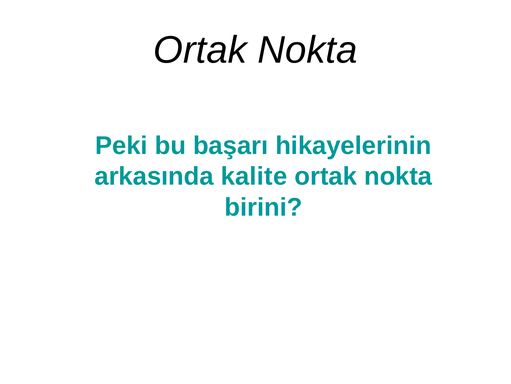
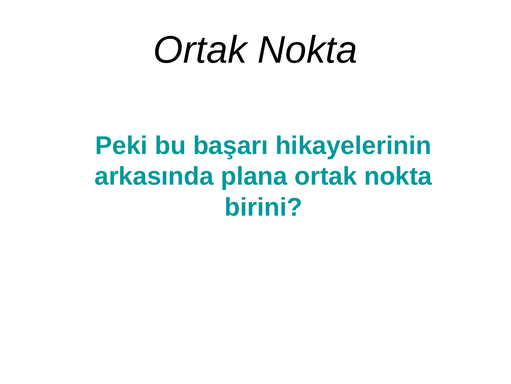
kalite: kalite -> plana
